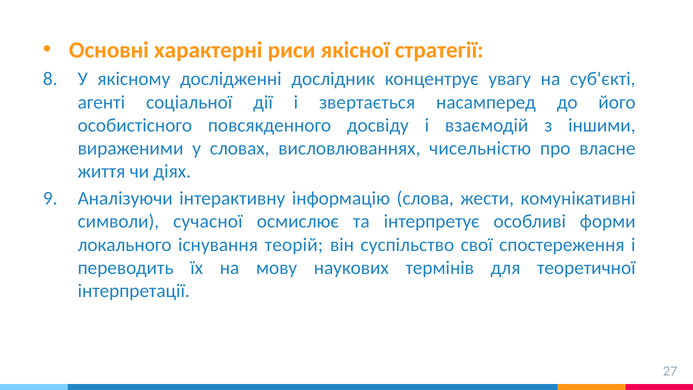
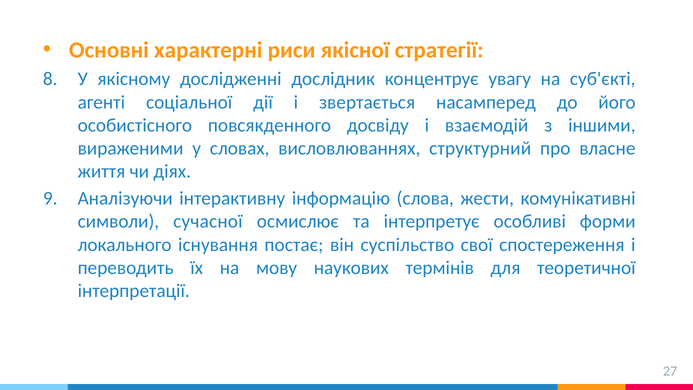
чисельністю: чисельністю -> структурний
теорій: теорій -> постає
